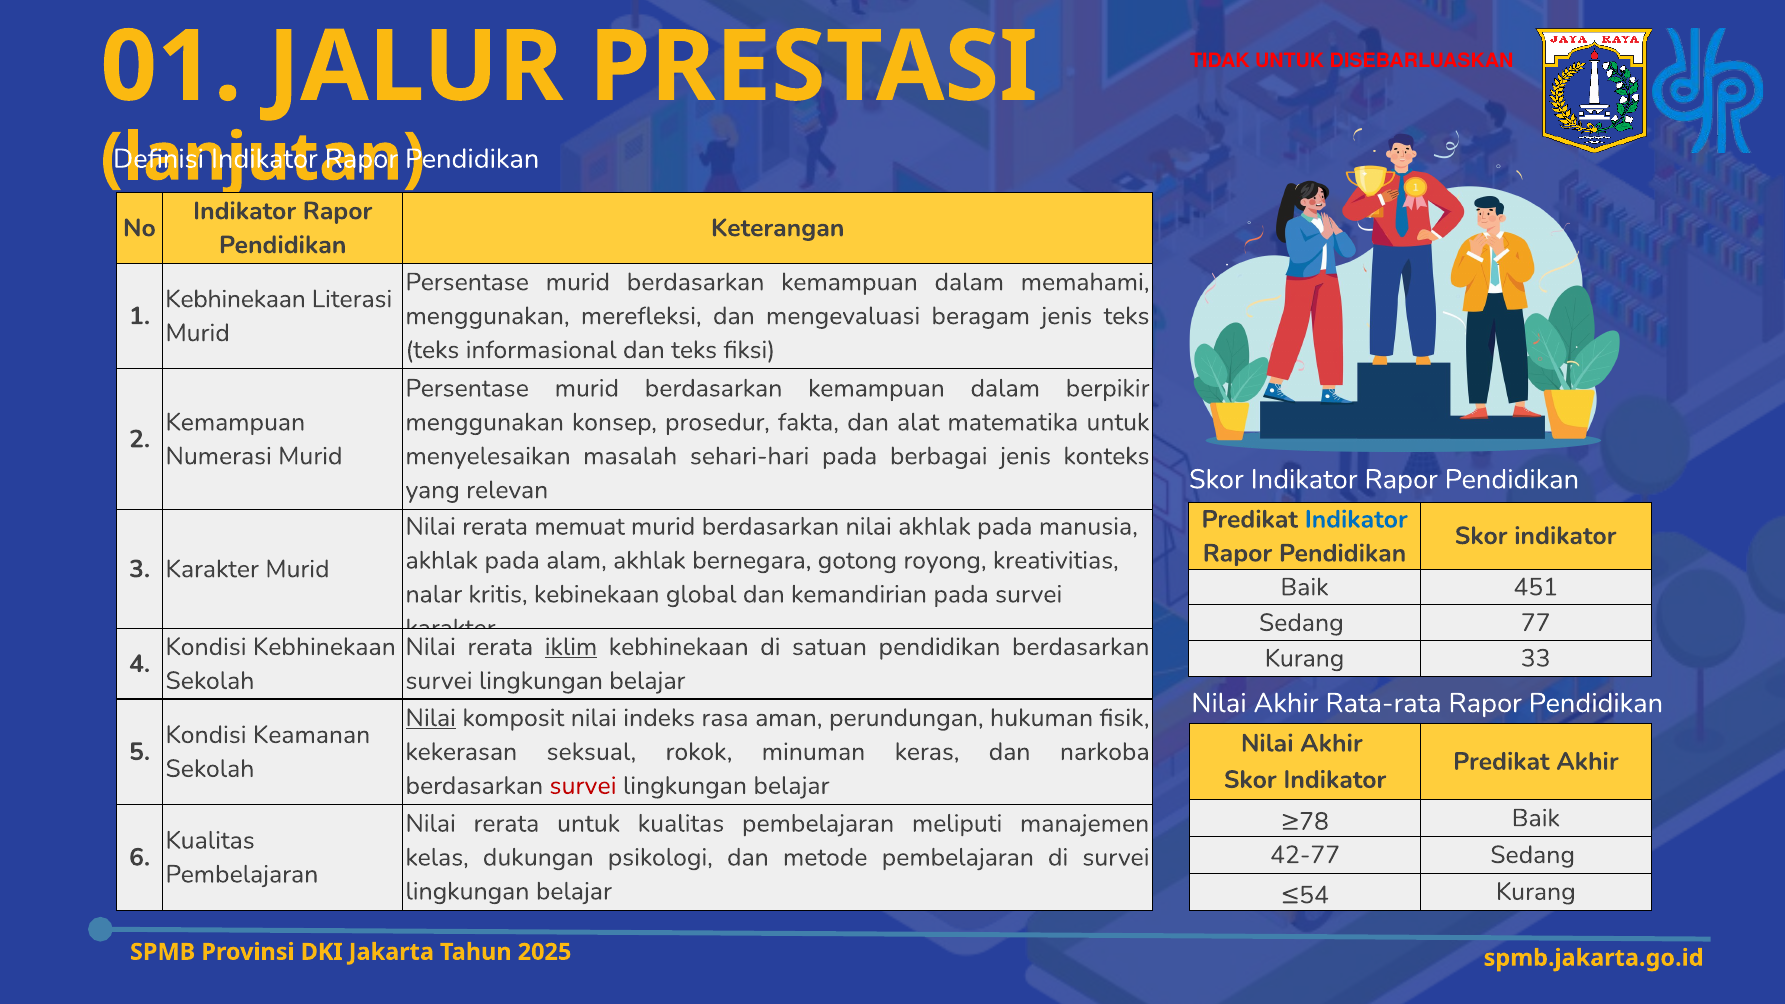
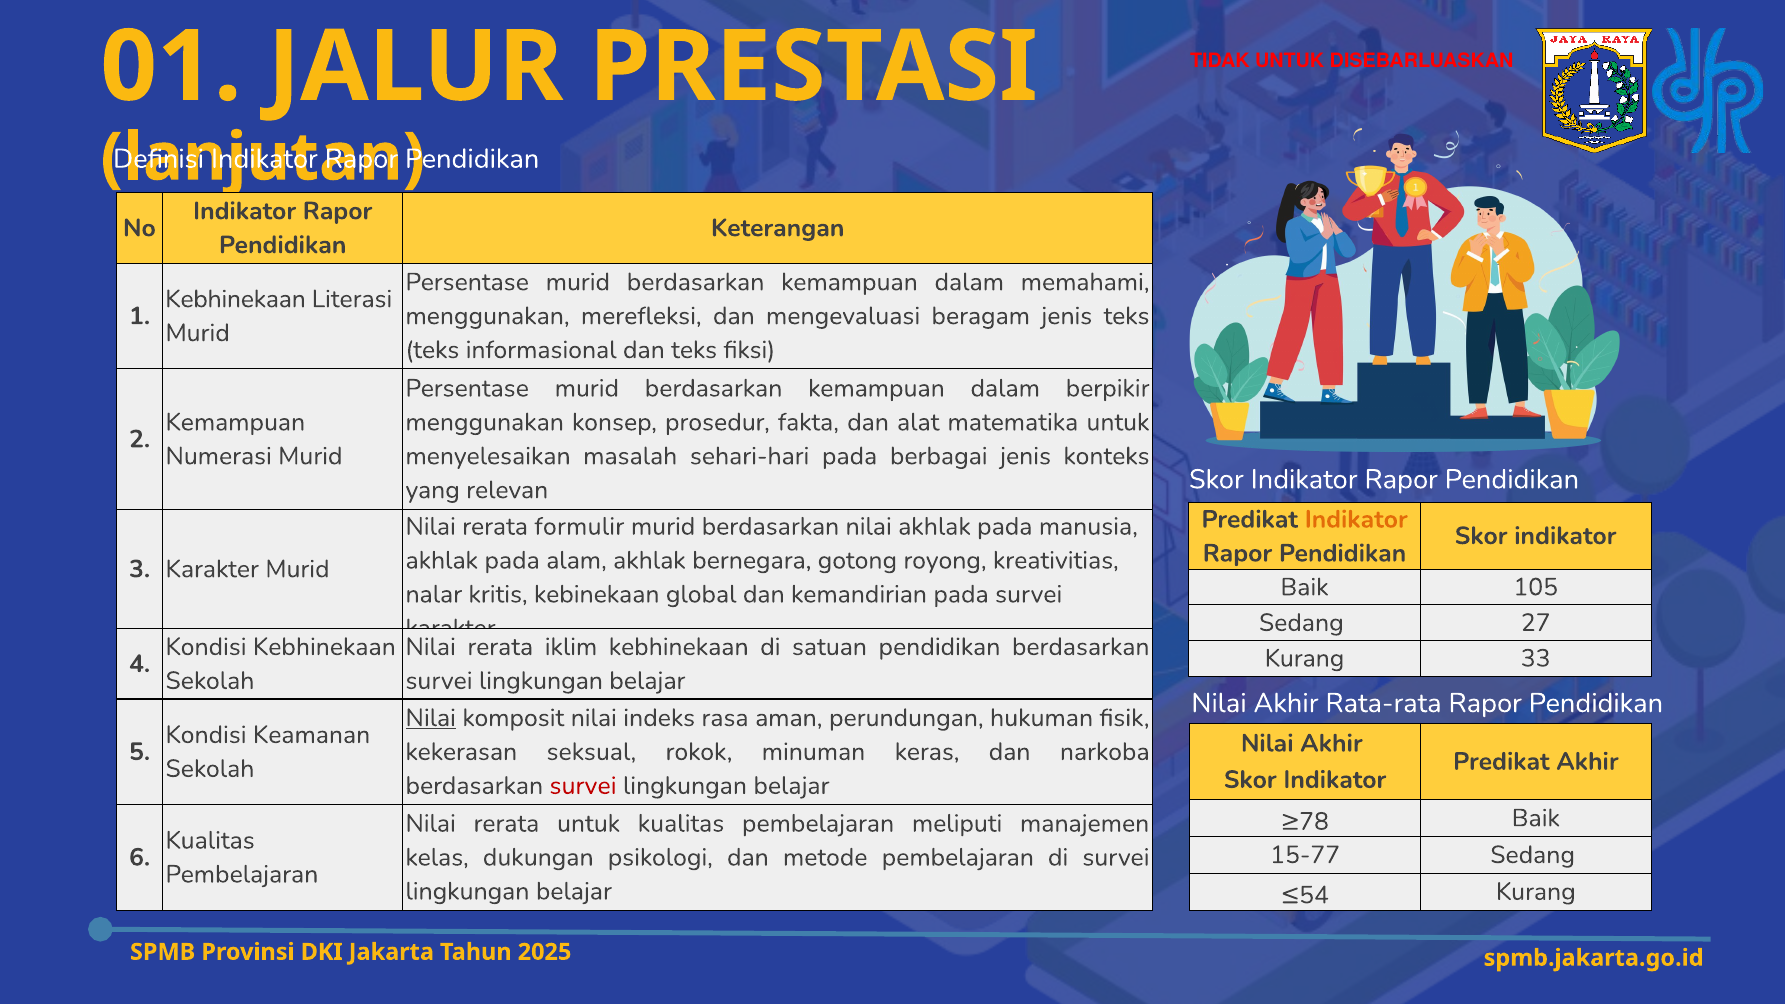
Indikator at (1356, 519) colour: blue -> orange
memuat: memuat -> formulir
451: 451 -> 105
77: 77 -> 27
iklim underline: present -> none
42-77: 42-77 -> 15-77
